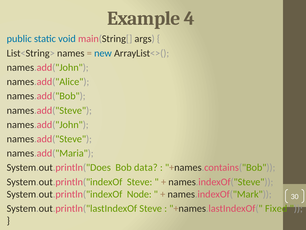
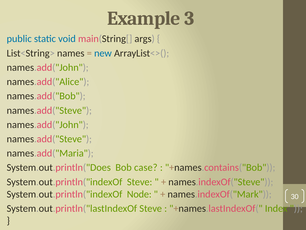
4: 4 -> 3
data: data -> case
Fixed: Fixed -> Index
